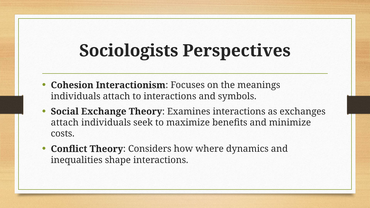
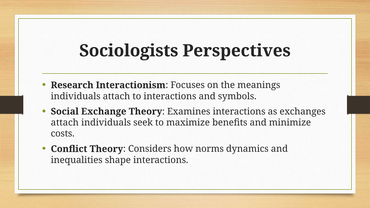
Cohesion: Cohesion -> Research
where: where -> norms
